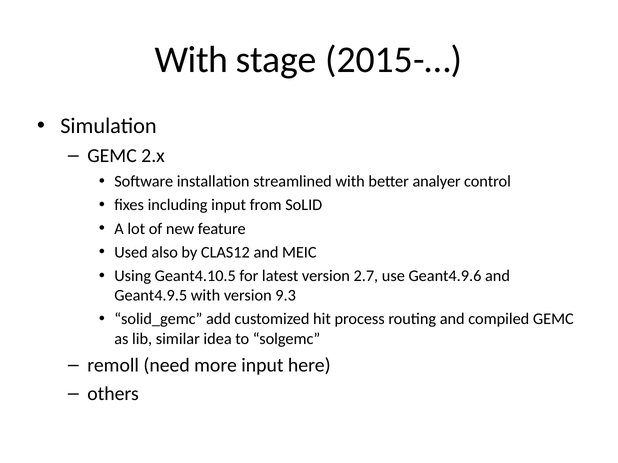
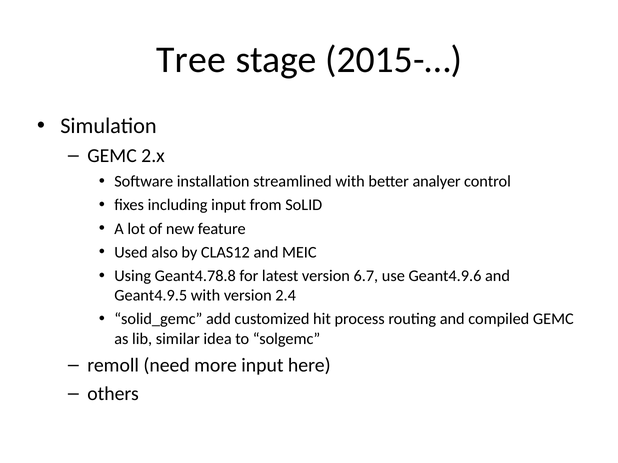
With at (191, 60): With -> Tree
Geant4.10.5: Geant4.10.5 -> Geant4.78.8
2.7: 2.7 -> 6.7
9.3: 9.3 -> 2.4
